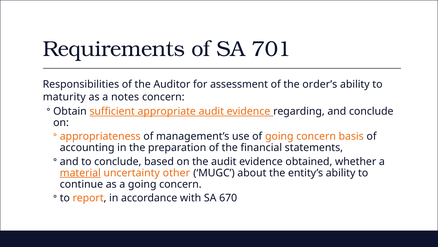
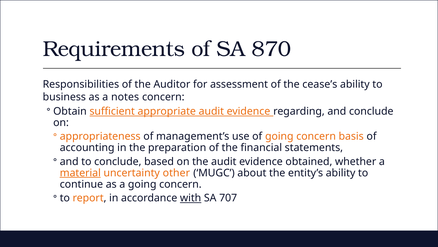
701: 701 -> 870
order’s: order’s -> cease’s
maturity: maturity -> business
with underline: none -> present
670: 670 -> 707
